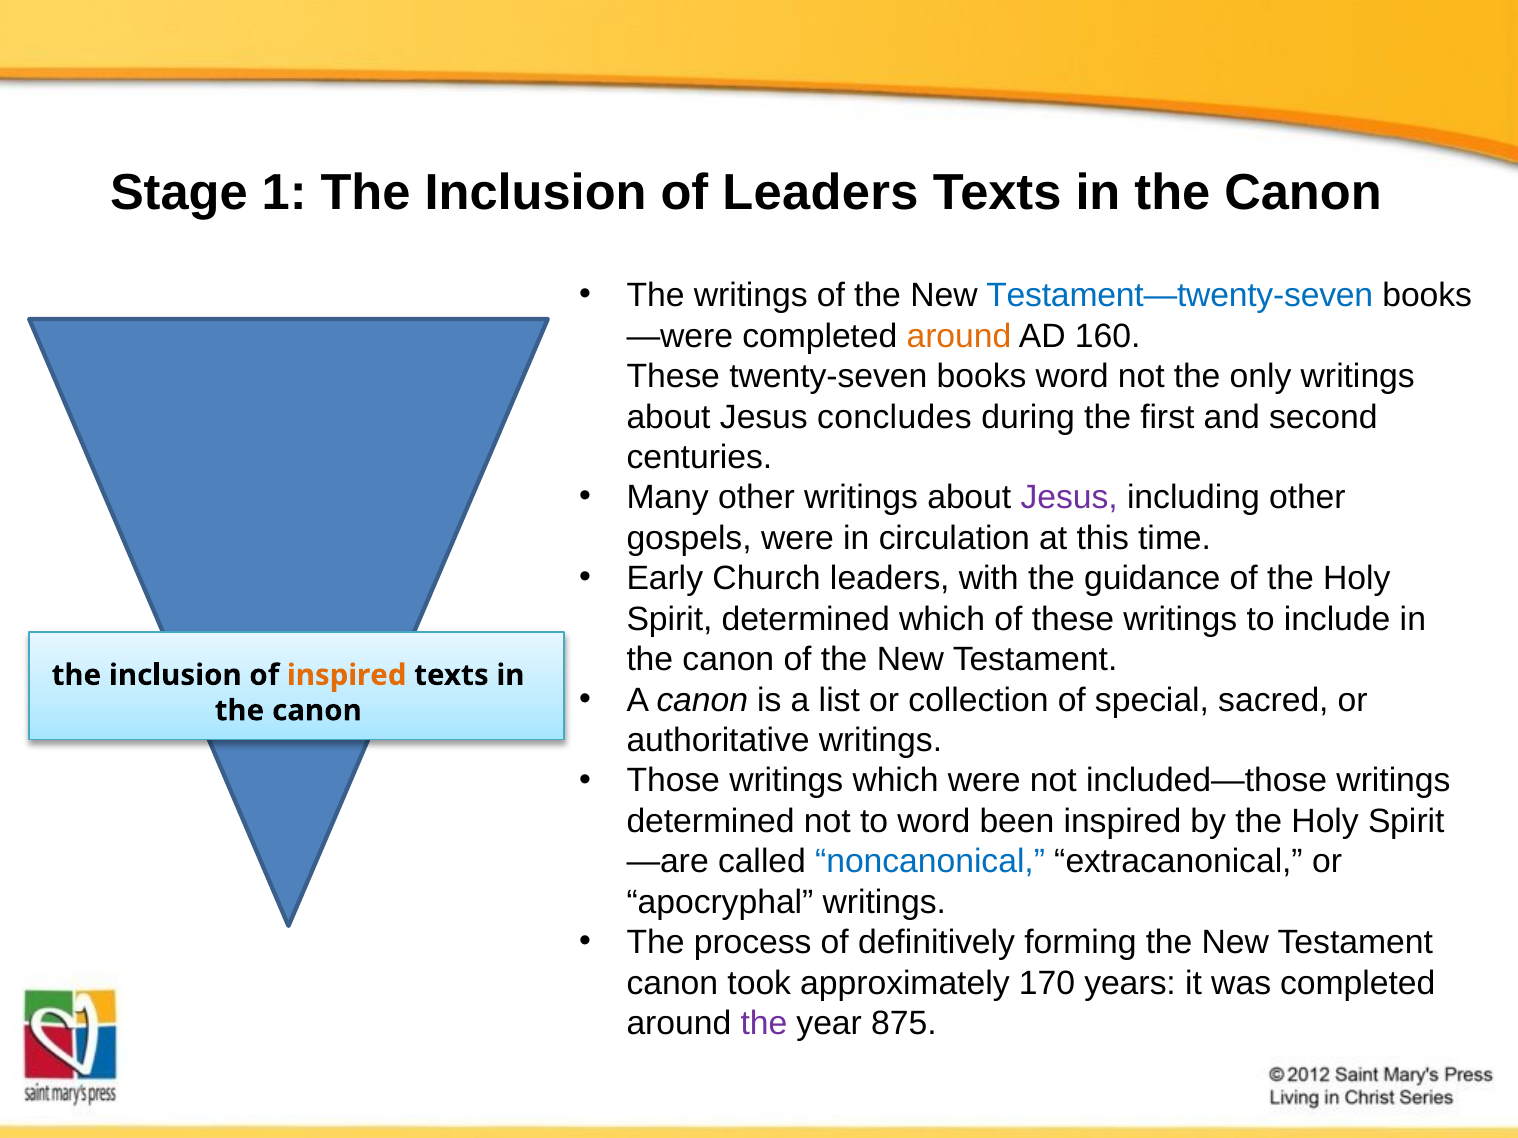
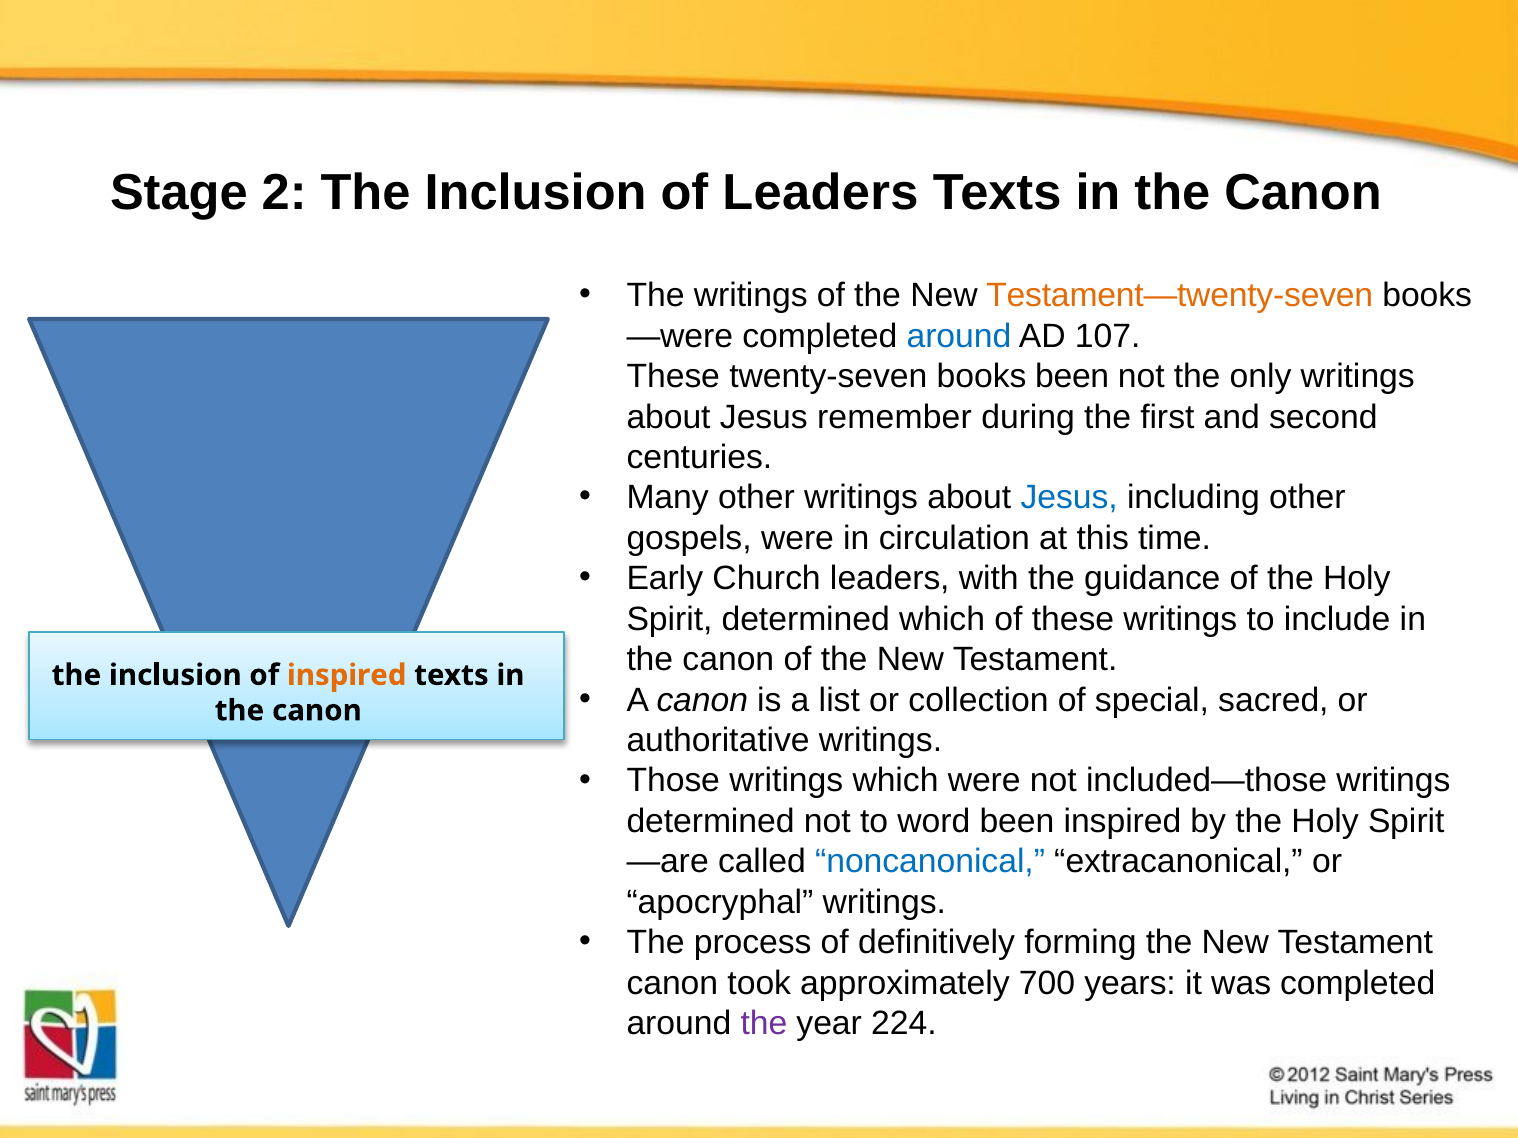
1: 1 -> 2
Testament—twenty-seven colour: blue -> orange
around at (959, 336) colour: orange -> blue
160: 160 -> 107
books word: word -> been
concludes: concludes -> remember
Jesus at (1069, 498) colour: purple -> blue
170: 170 -> 700
875: 875 -> 224
